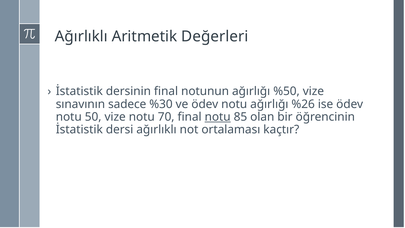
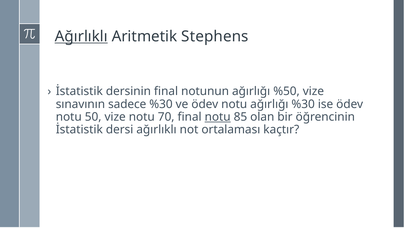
Ağırlıklı at (81, 36) underline: none -> present
Değerleri: Değerleri -> Stephens
ağırlığı %26: %26 -> %30
